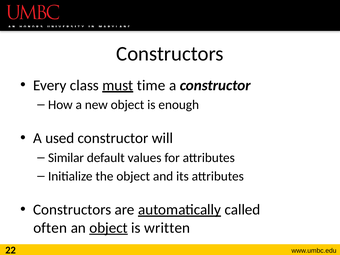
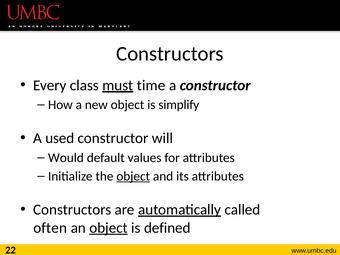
enough: enough -> simplify
Similar: Similar -> Would
object at (133, 176) underline: none -> present
written: written -> defined
